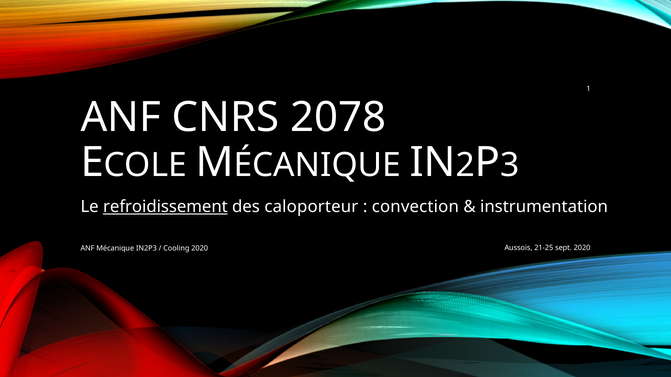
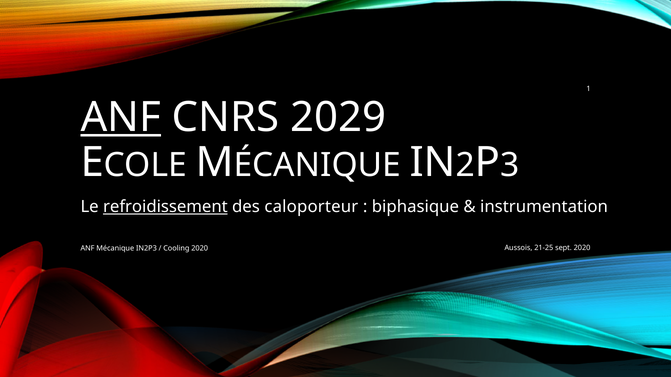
ANF at (121, 117) underline: none -> present
2078: 2078 -> 2029
convection: convection -> biphasique
